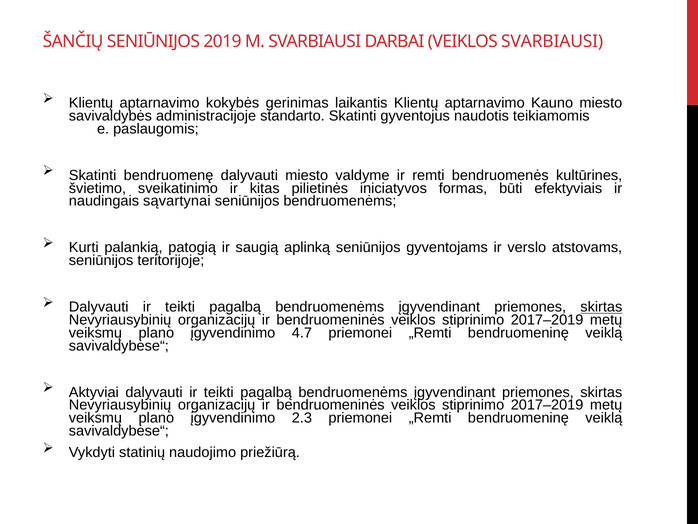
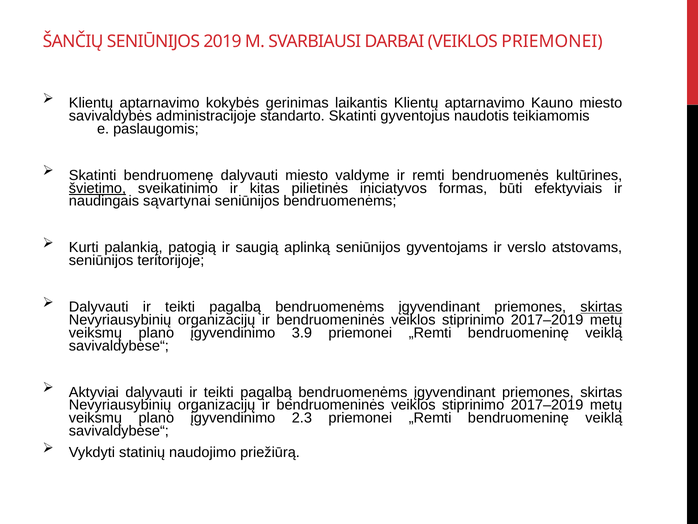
VEIKLOS SVARBIAUSI: SVARBIAUSI -> PRIEMONEI
švietimo underline: none -> present
4.7: 4.7 -> 3.9
